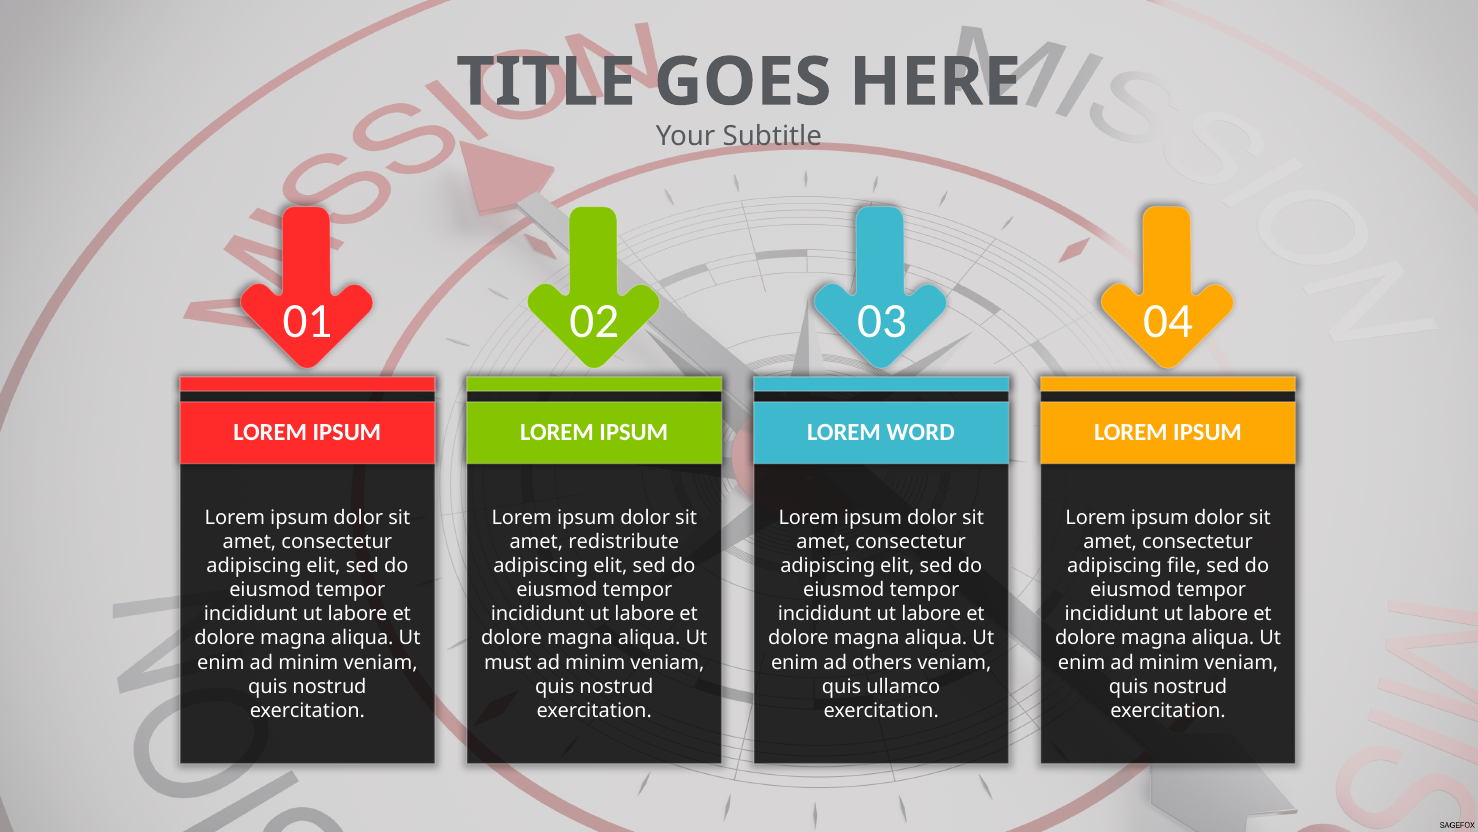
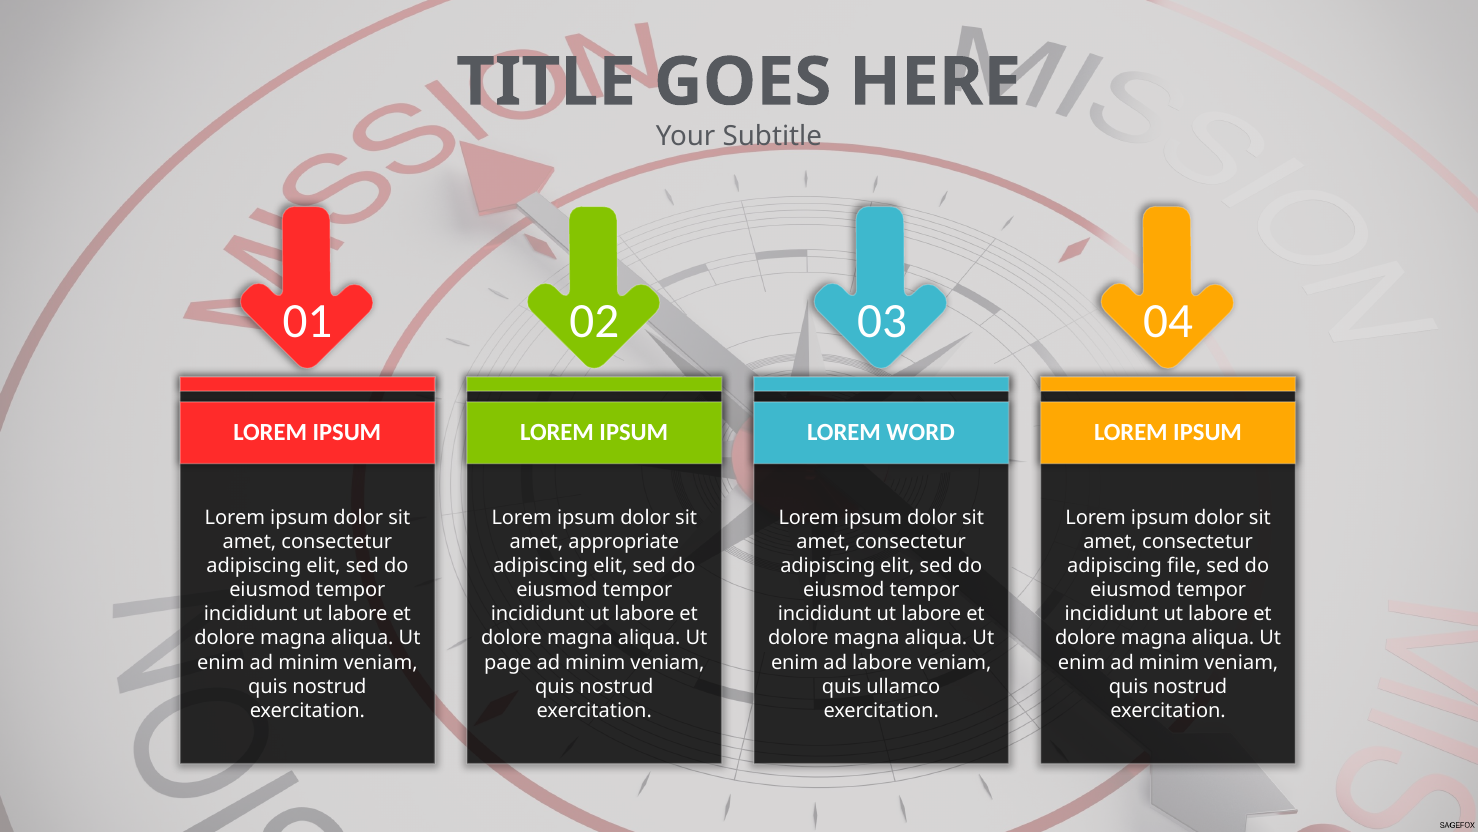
redistribute: redistribute -> appropriate
must: must -> page
ad others: others -> labore
